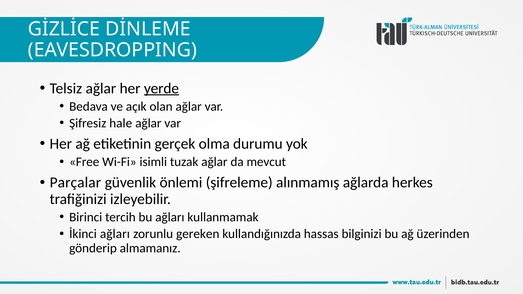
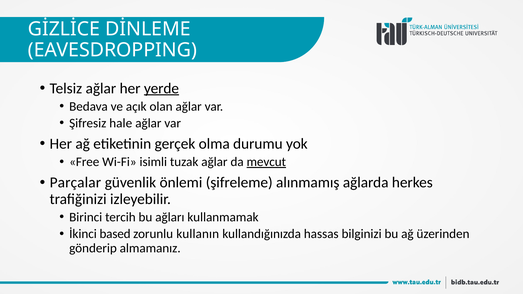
mevcut underline: none -> present
İkinci ağları: ağları -> based
gereken: gereken -> kullanın
